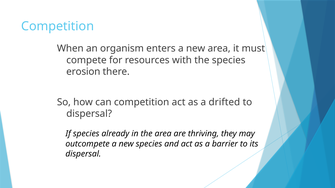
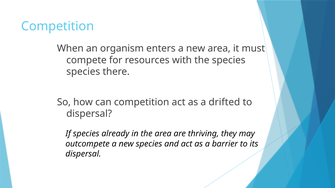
erosion at (83, 72): erosion -> species
